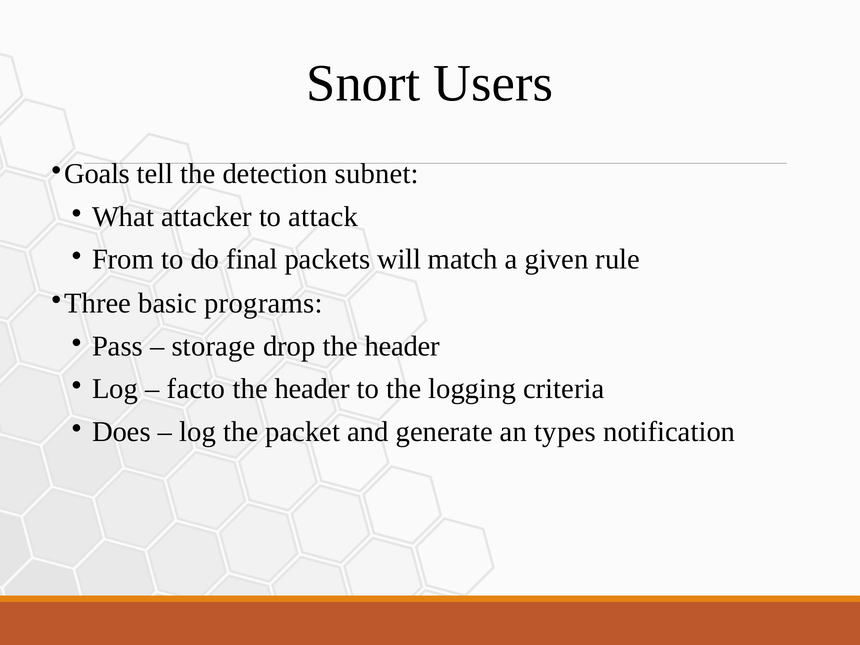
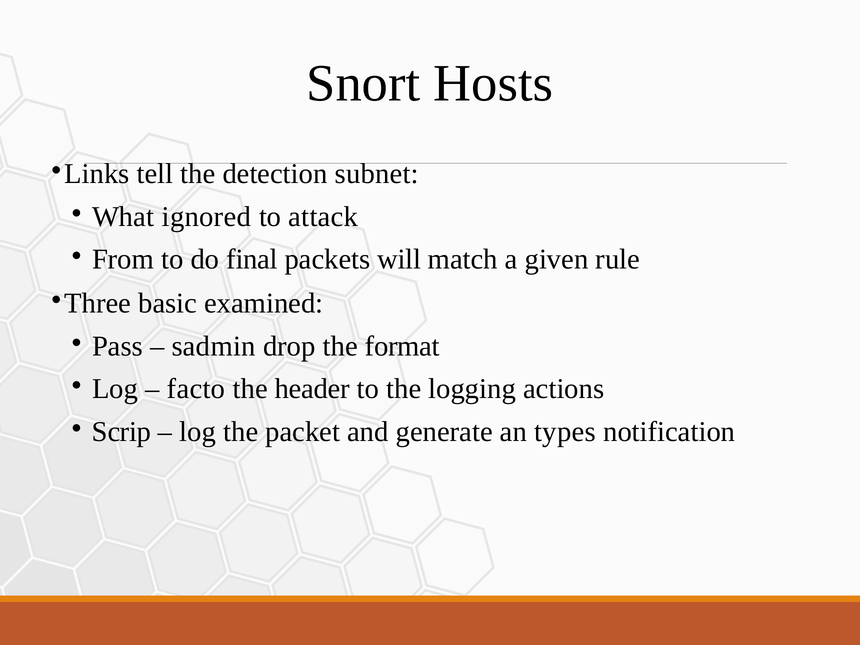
Users: Users -> Hosts
Goals: Goals -> Links
attacker: attacker -> ignored
programs: programs -> examined
storage: storage -> sadmin
drop the header: header -> format
criteria: criteria -> actions
Does: Does -> Scrip
